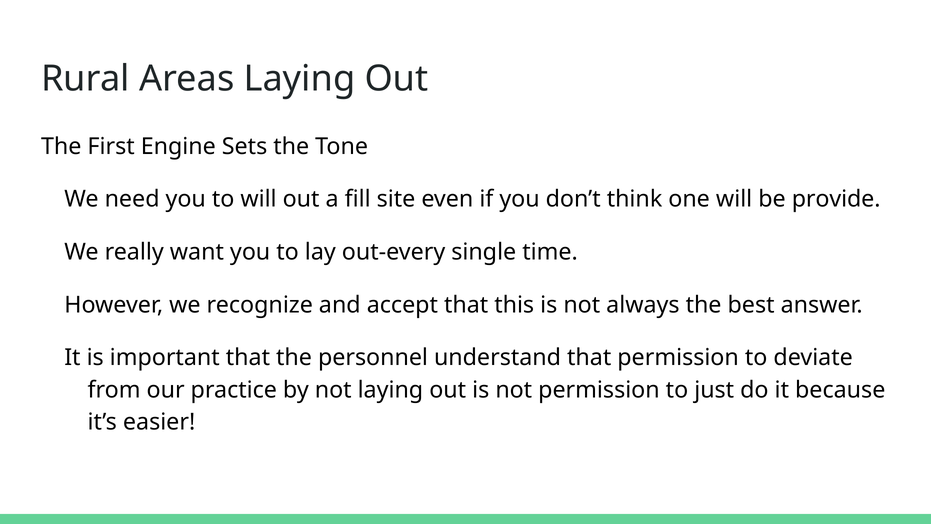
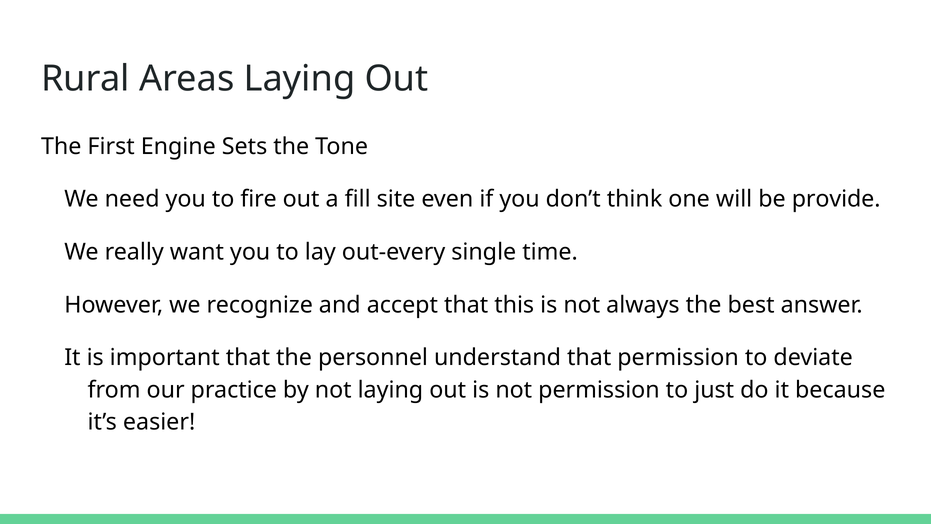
to will: will -> fire
